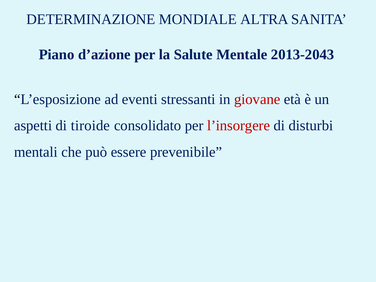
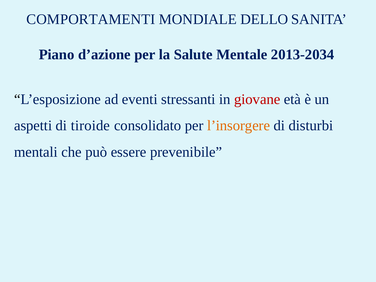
DETERMINAZIONE: DETERMINAZIONE -> COMPORTAMENTI
ALTRA: ALTRA -> DELLO
2013-2043: 2013-2043 -> 2013-2034
l’insorgere colour: red -> orange
